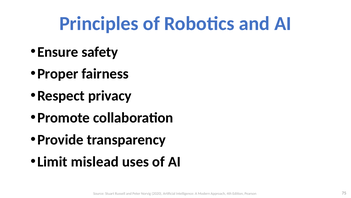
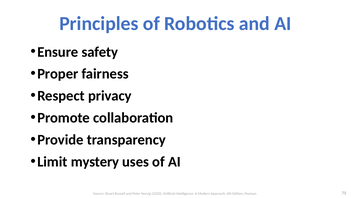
mislead: mislead -> mystery
